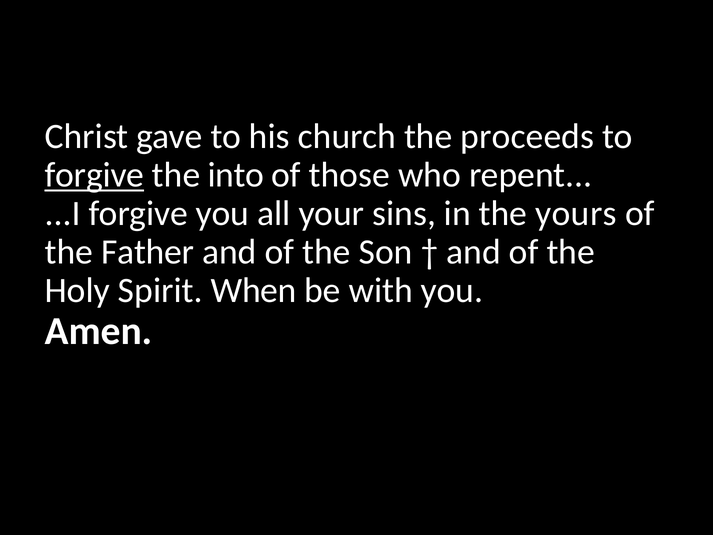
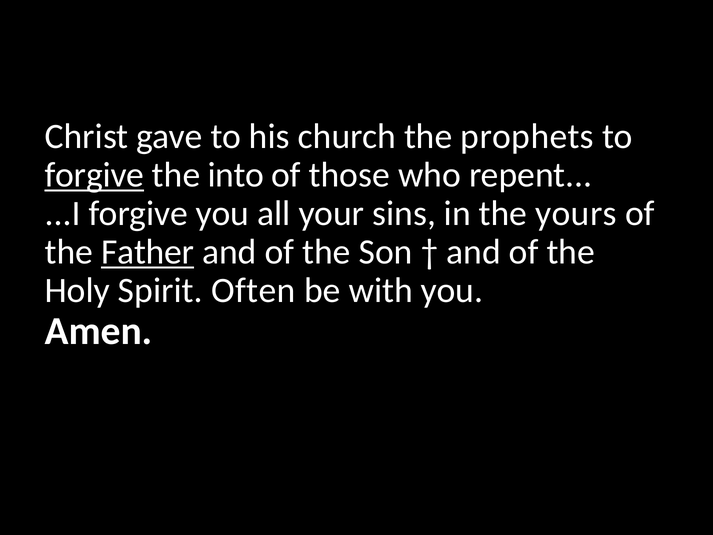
proceeds: proceeds -> prophets
Father underline: none -> present
When: When -> Often
